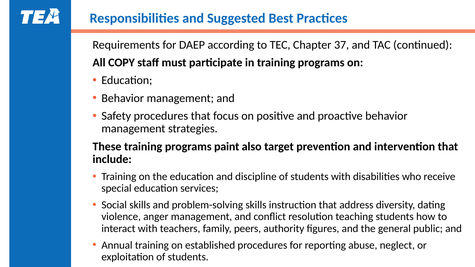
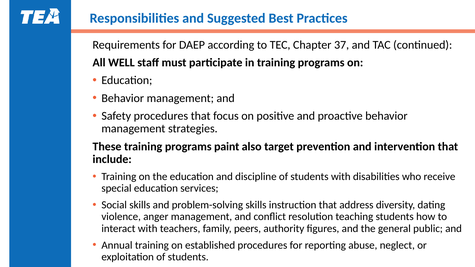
COPY: COPY -> WELL
